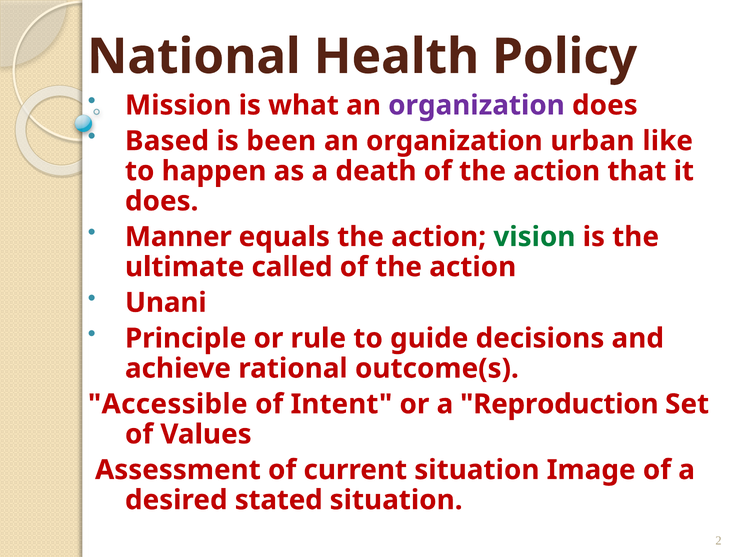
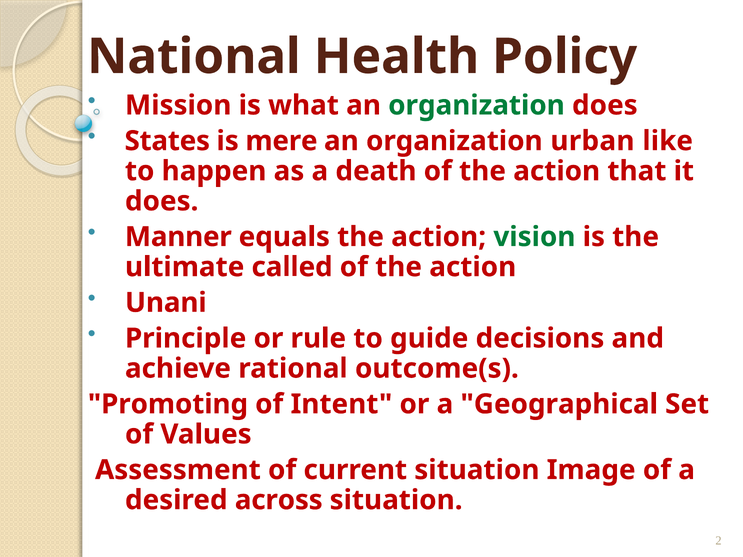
organization at (476, 105) colour: purple -> green
Based: Based -> States
been: been -> mere
Accessible: Accessible -> Promoting
Reproduction: Reproduction -> Geographical
stated: stated -> across
